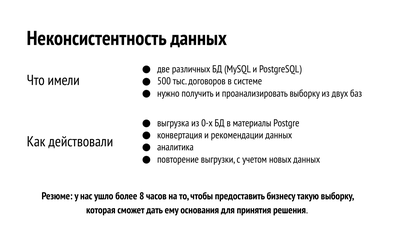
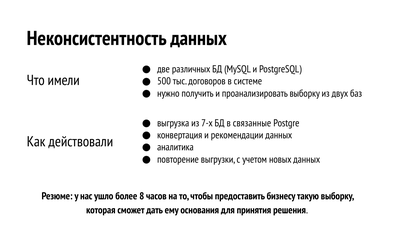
0-х: 0-х -> 7-х
материалы: материалы -> связанные
